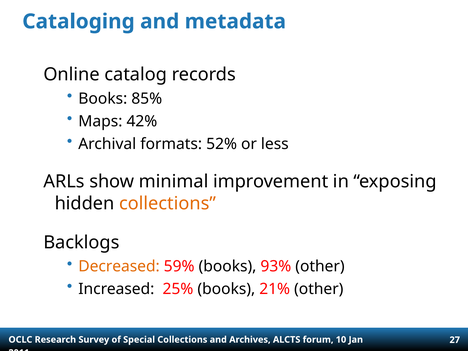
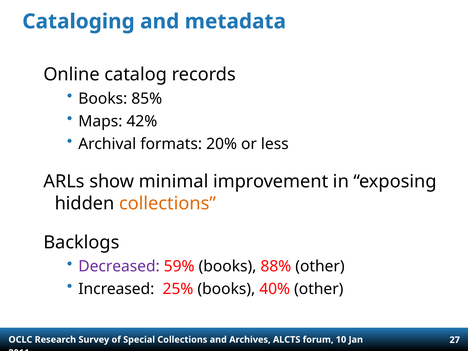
52%: 52% -> 20%
Decreased colour: orange -> purple
93%: 93% -> 88%
21%: 21% -> 40%
